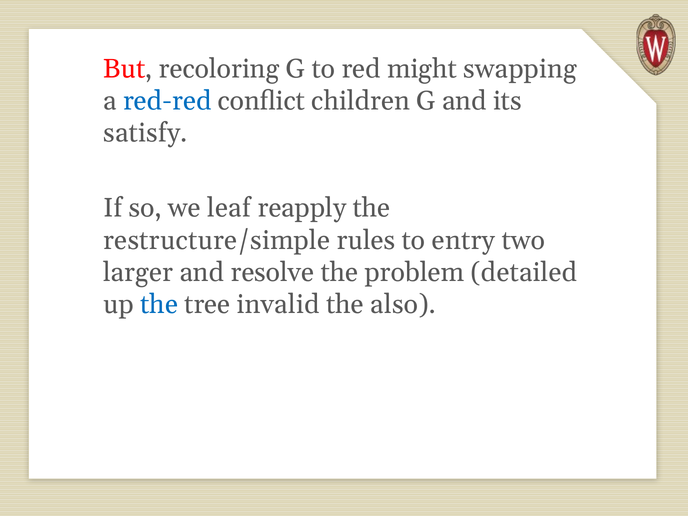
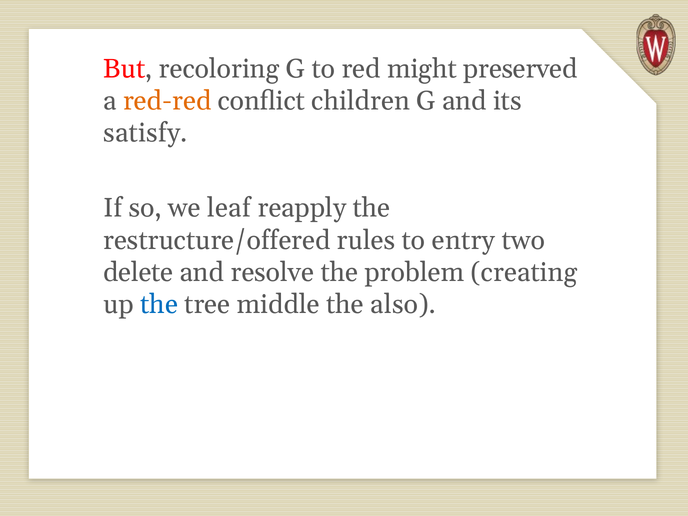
swapping: swapping -> preserved
red-red colour: blue -> orange
restructure/simple: restructure/simple -> restructure/offered
larger: larger -> delete
detailed: detailed -> creating
invalid: invalid -> middle
